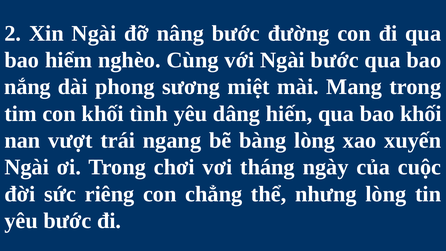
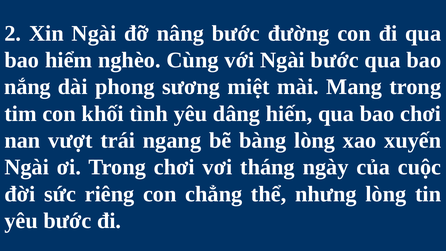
bao khối: khối -> chơi
